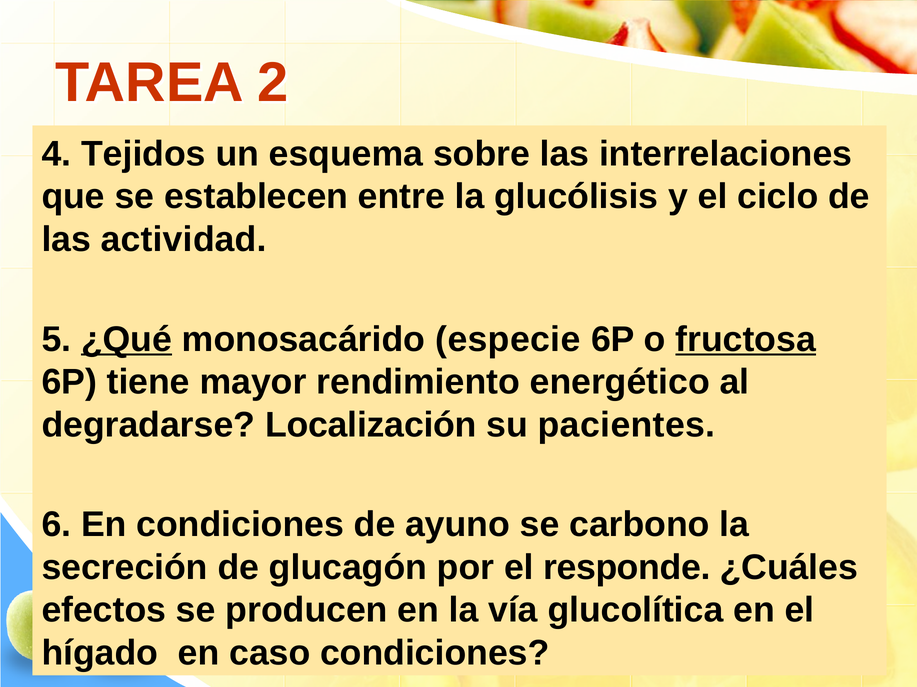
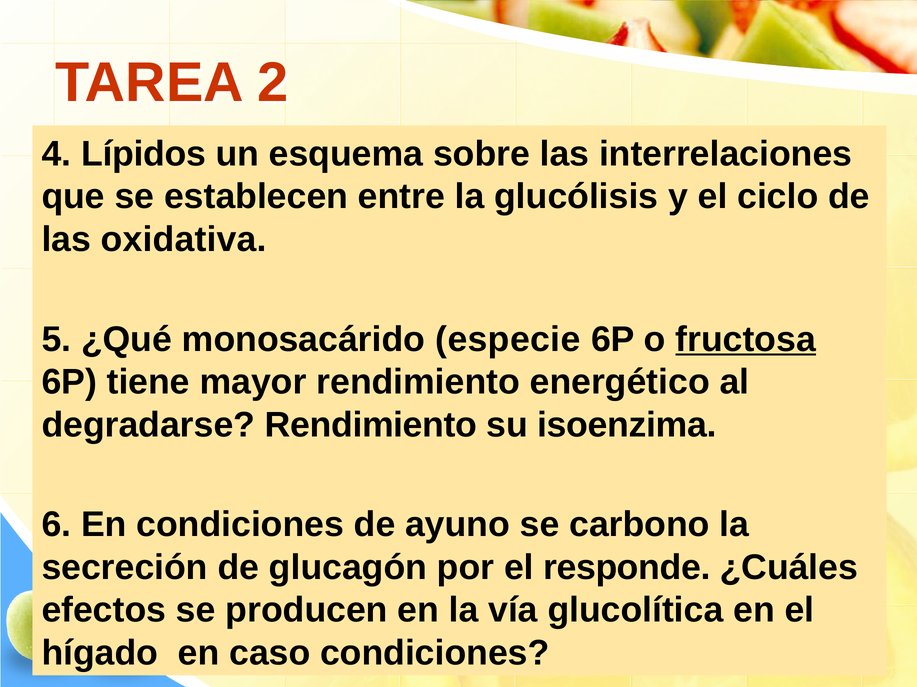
Tejidos: Tejidos -> Lípidos
actividad: actividad -> oxidativa
¿Qué underline: present -> none
degradarse Localización: Localización -> Rendimiento
pacientes: pacientes -> isoenzima
